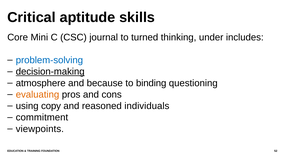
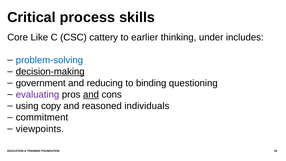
aptitude: aptitude -> process
Mini: Mini -> Like
journal: journal -> cattery
turned: turned -> earlier
atmosphere: atmosphere -> government
because: because -> reducing
evaluating colour: orange -> purple
and at (91, 94) underline: none -> present
